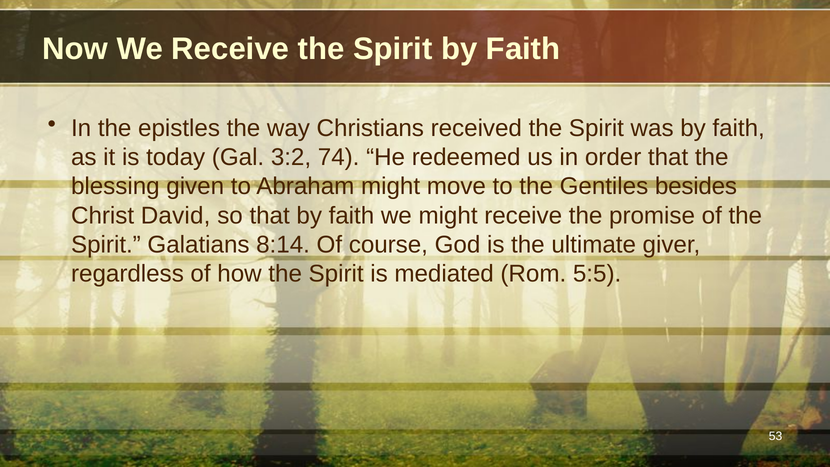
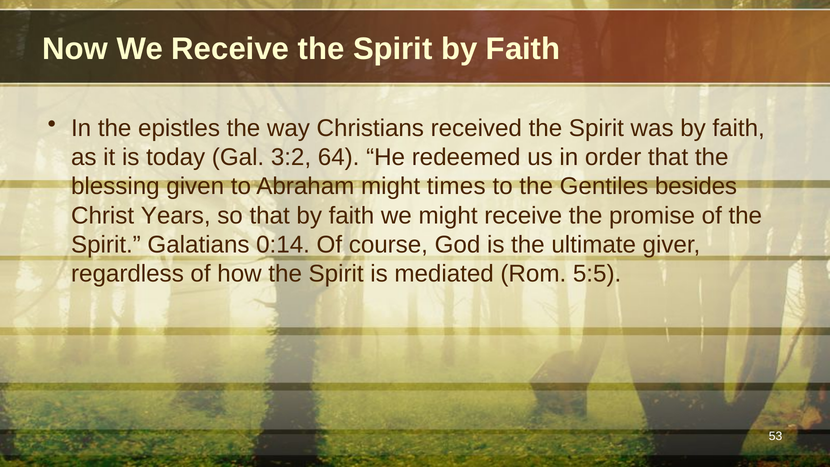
74: 74 -> 64
move: move -> times
David: David -> Years
8:14: 8:14 -> 0:14
